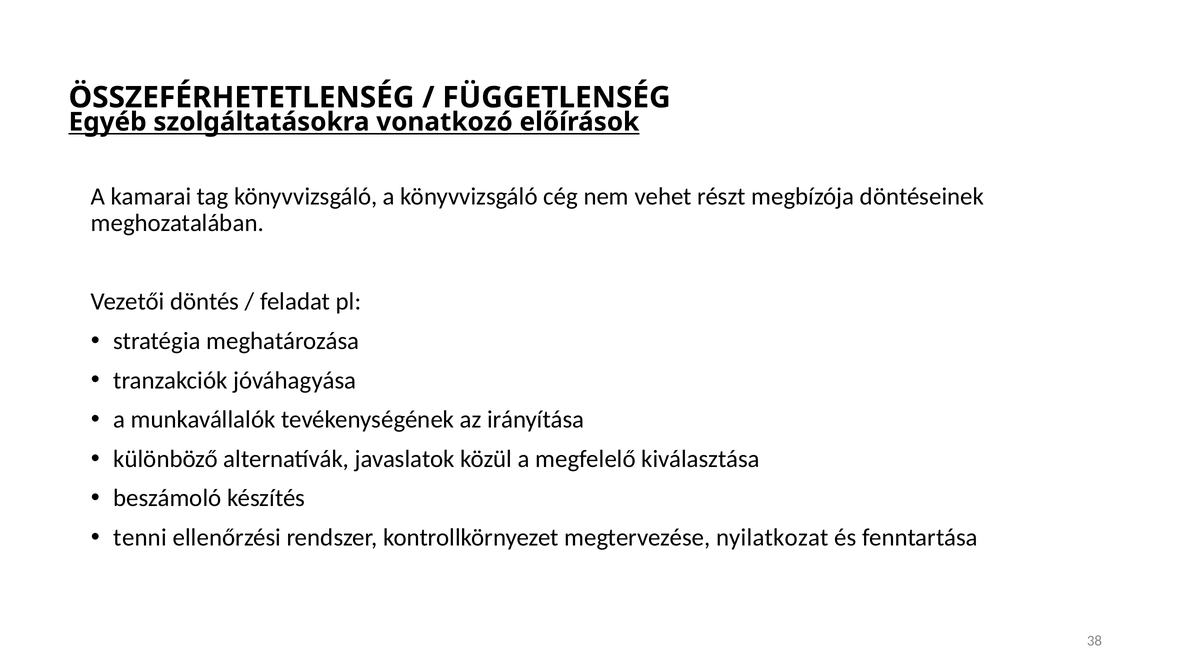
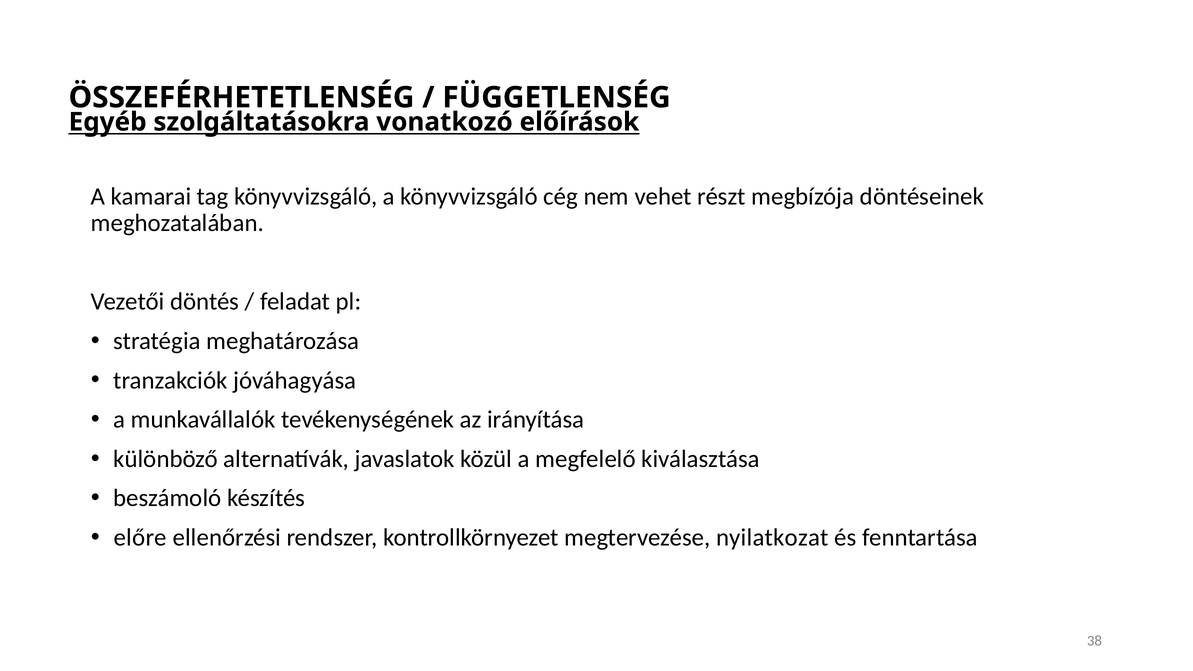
tenni: tenni -> előre
